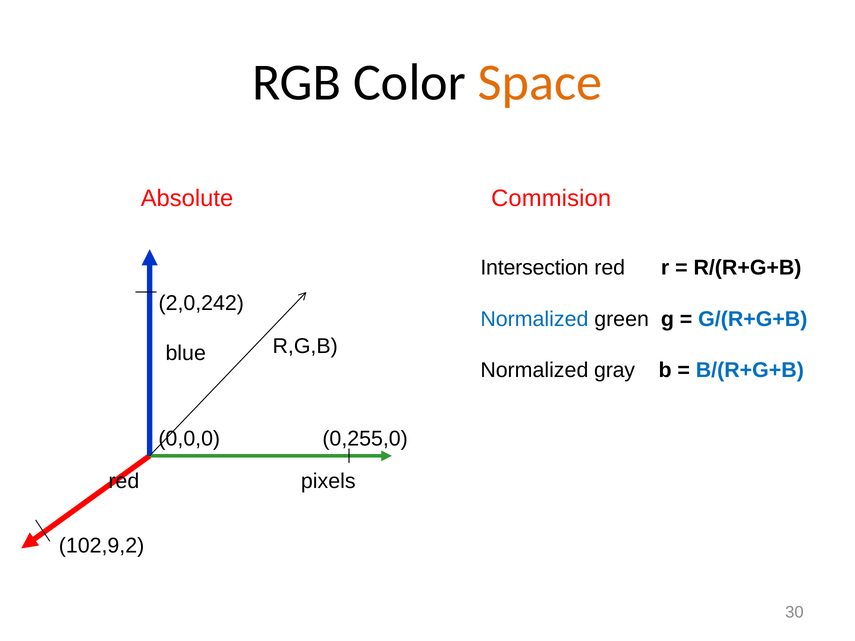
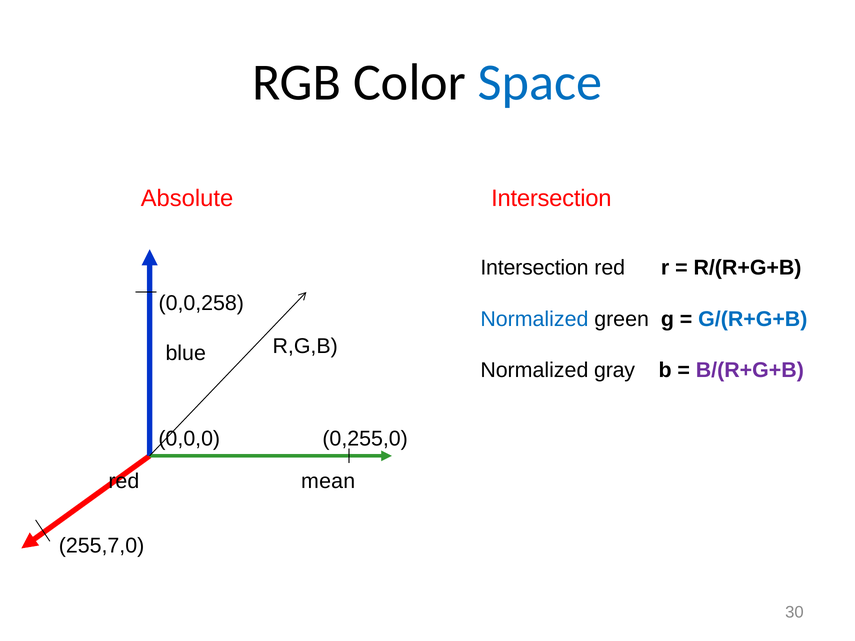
Space colour: orange -> blue
Absolute Commision: Commision -> Intersection
2,0,242: 2,0,242 -> 0,0,258
B/(R+G+B colour: blue -> purple
pixels: pixels -> mean
102,9,2: 102,9,2 -> 255,7,0
